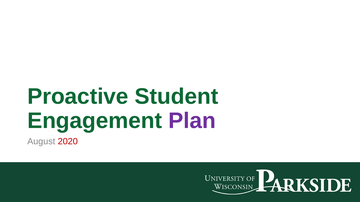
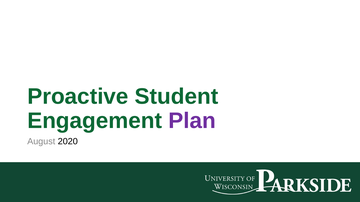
2020 colour: red -> black
